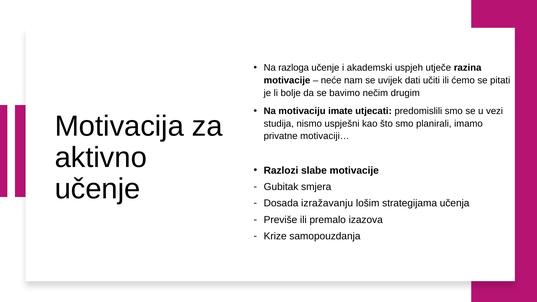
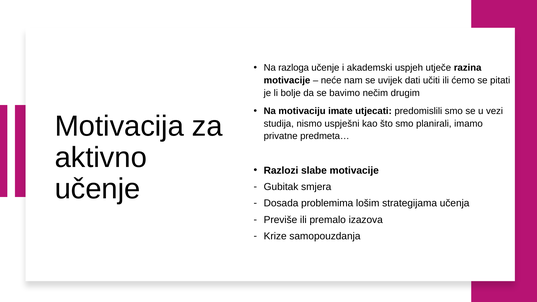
motivaciji…: motivaciji… -> predmeta…
izražavanju: izražavanju -> problemima
